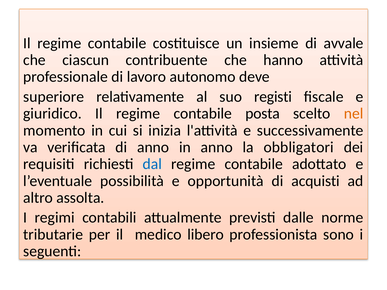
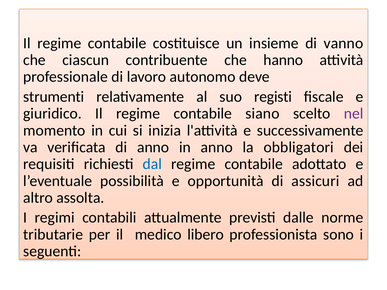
avvale: avvale -> vanno
superiore: superiore -> strumenti
posta: posta -> siano
nel colour: orange -> purple
acquisti: acquisti -> assicuri
